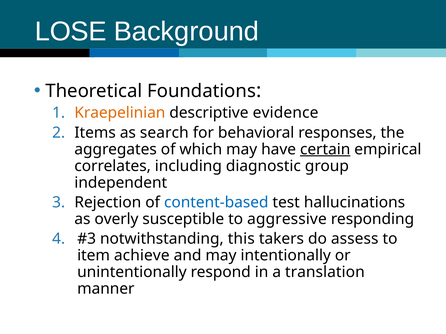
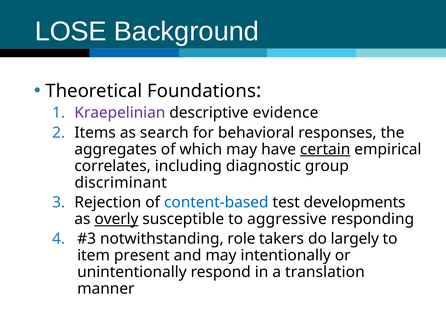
Kraepelinian colour: orange -> purple
independent: independent -> discriminant
hallucinations: hallucinations -> developments
overly underline: none -> present
this: this -> role
assess: assess -> largely
achieve: achieve -> present
